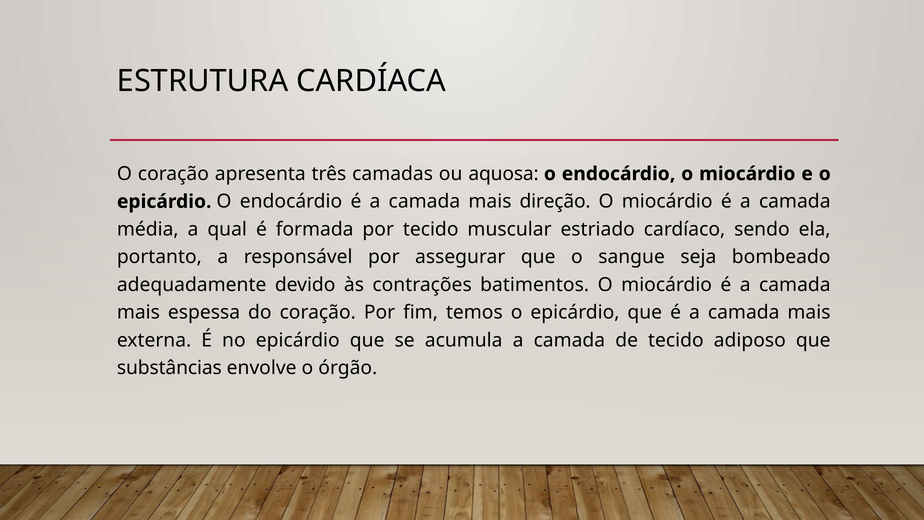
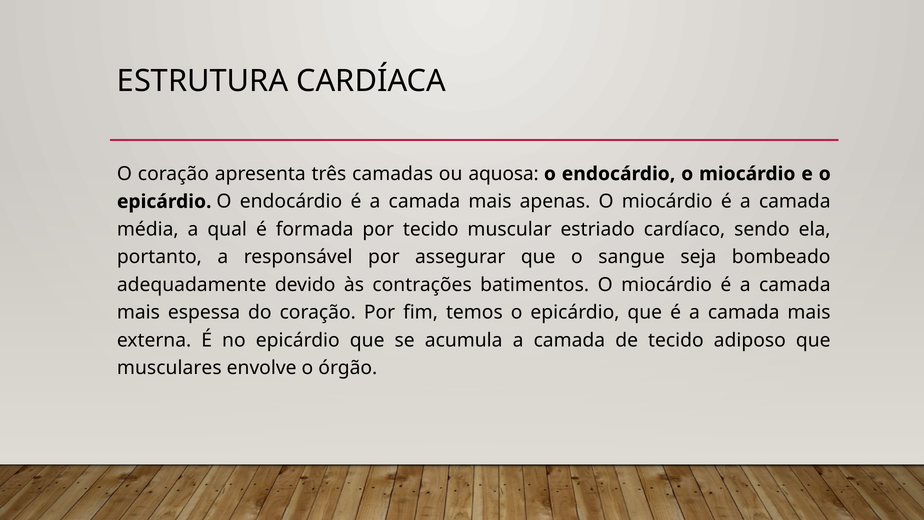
direção: direção -> apenas
substâncias: substâncias -> musculares
